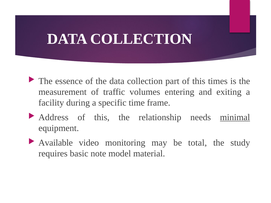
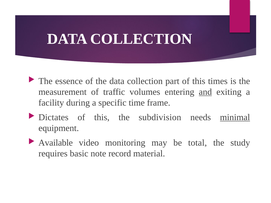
and underline: none -> present
Address: Address -> Dictates
relationship: relationship -> subdivision
model: model -> record
